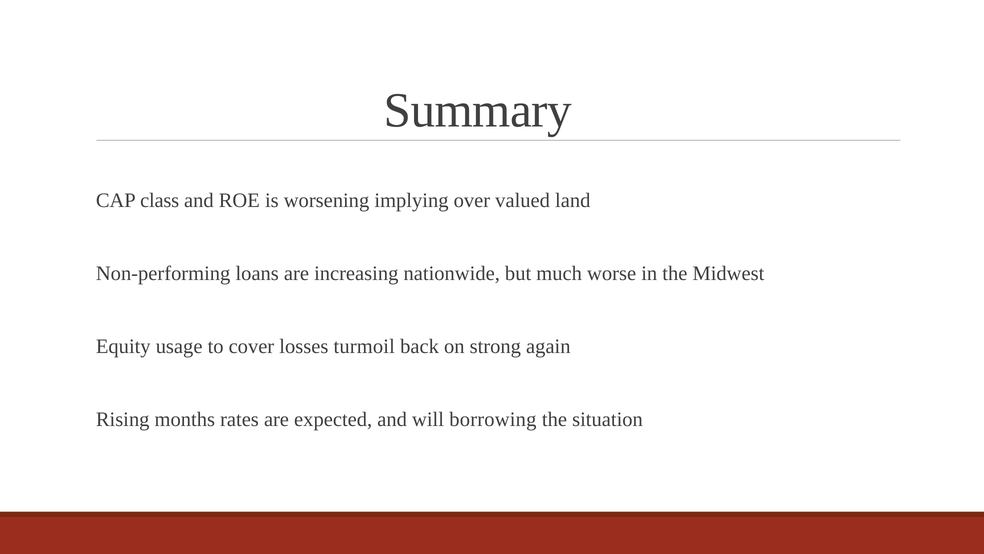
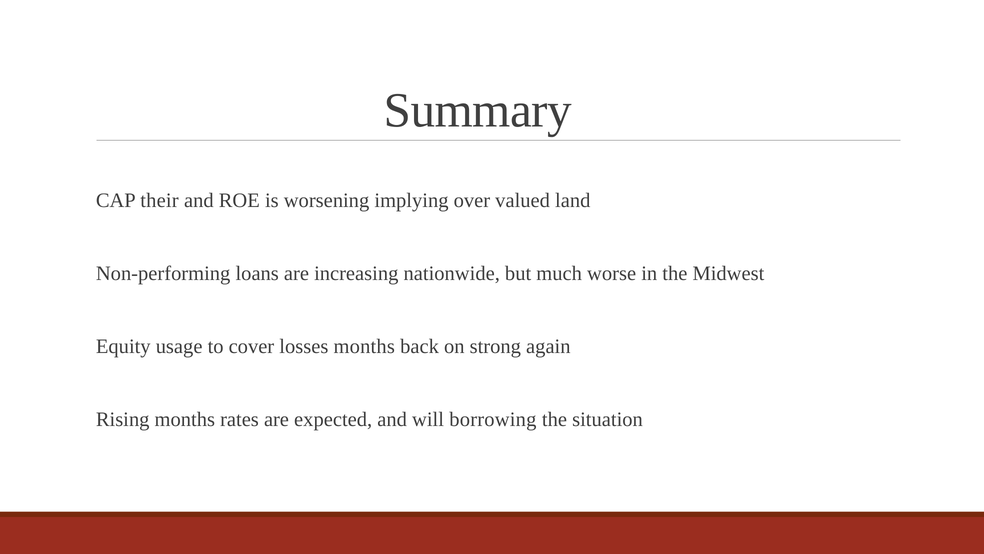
class: class -> their
losses turmoil: turmoil -> months
